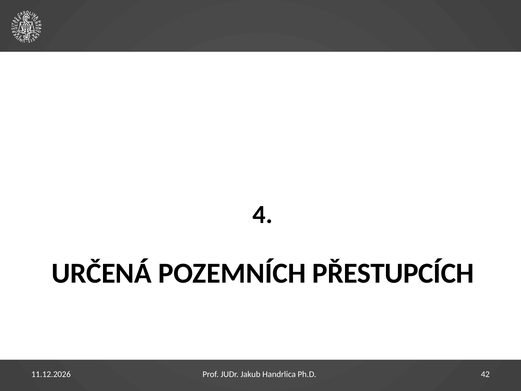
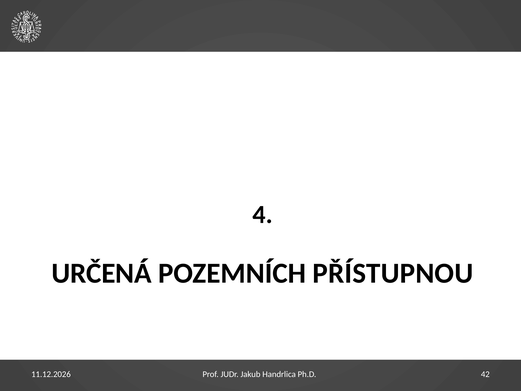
PŘESTUPCÍCH: PŘESTUPCÍCH -> PŘÍSTUPNOU
